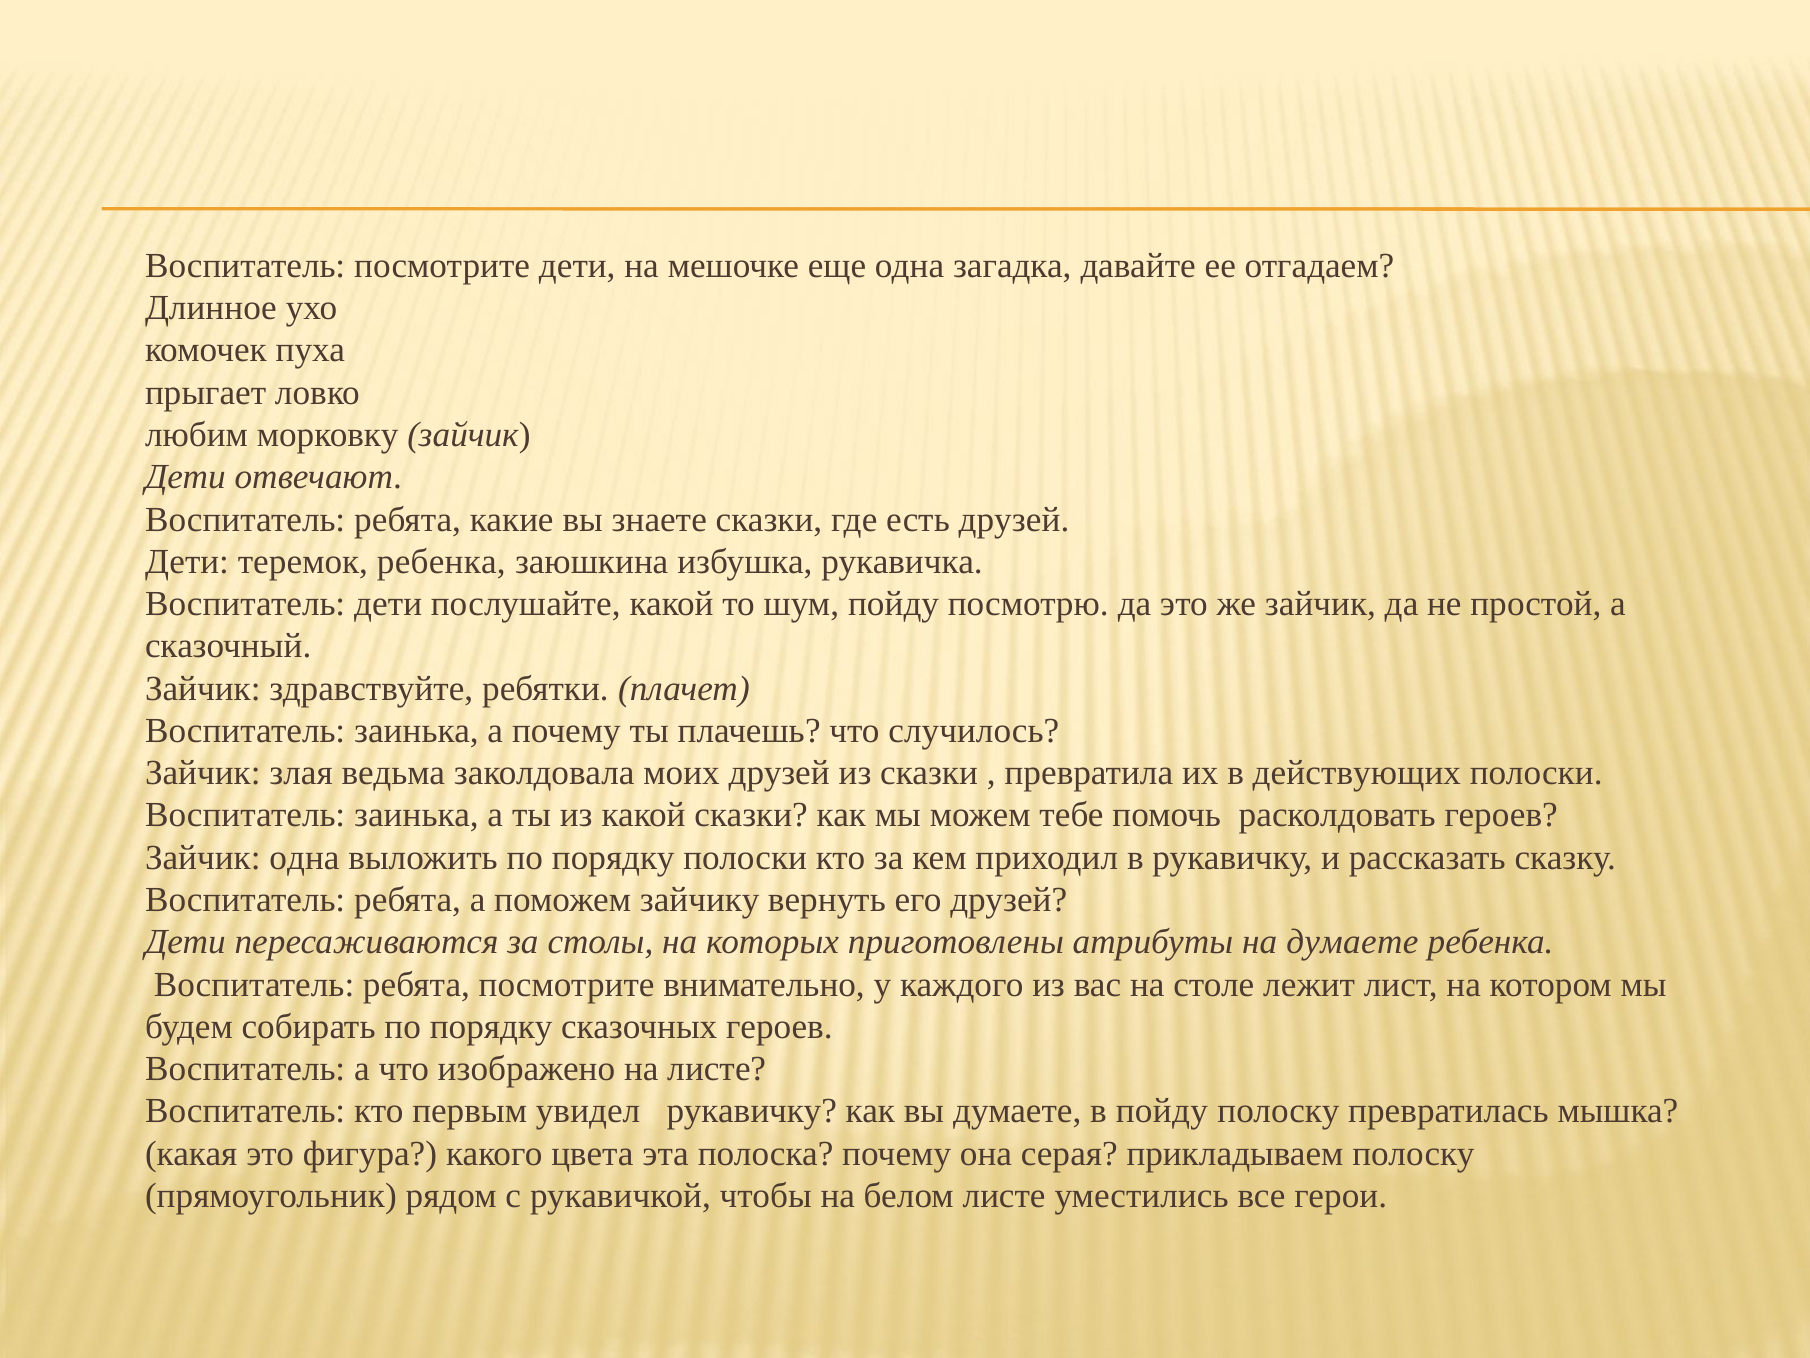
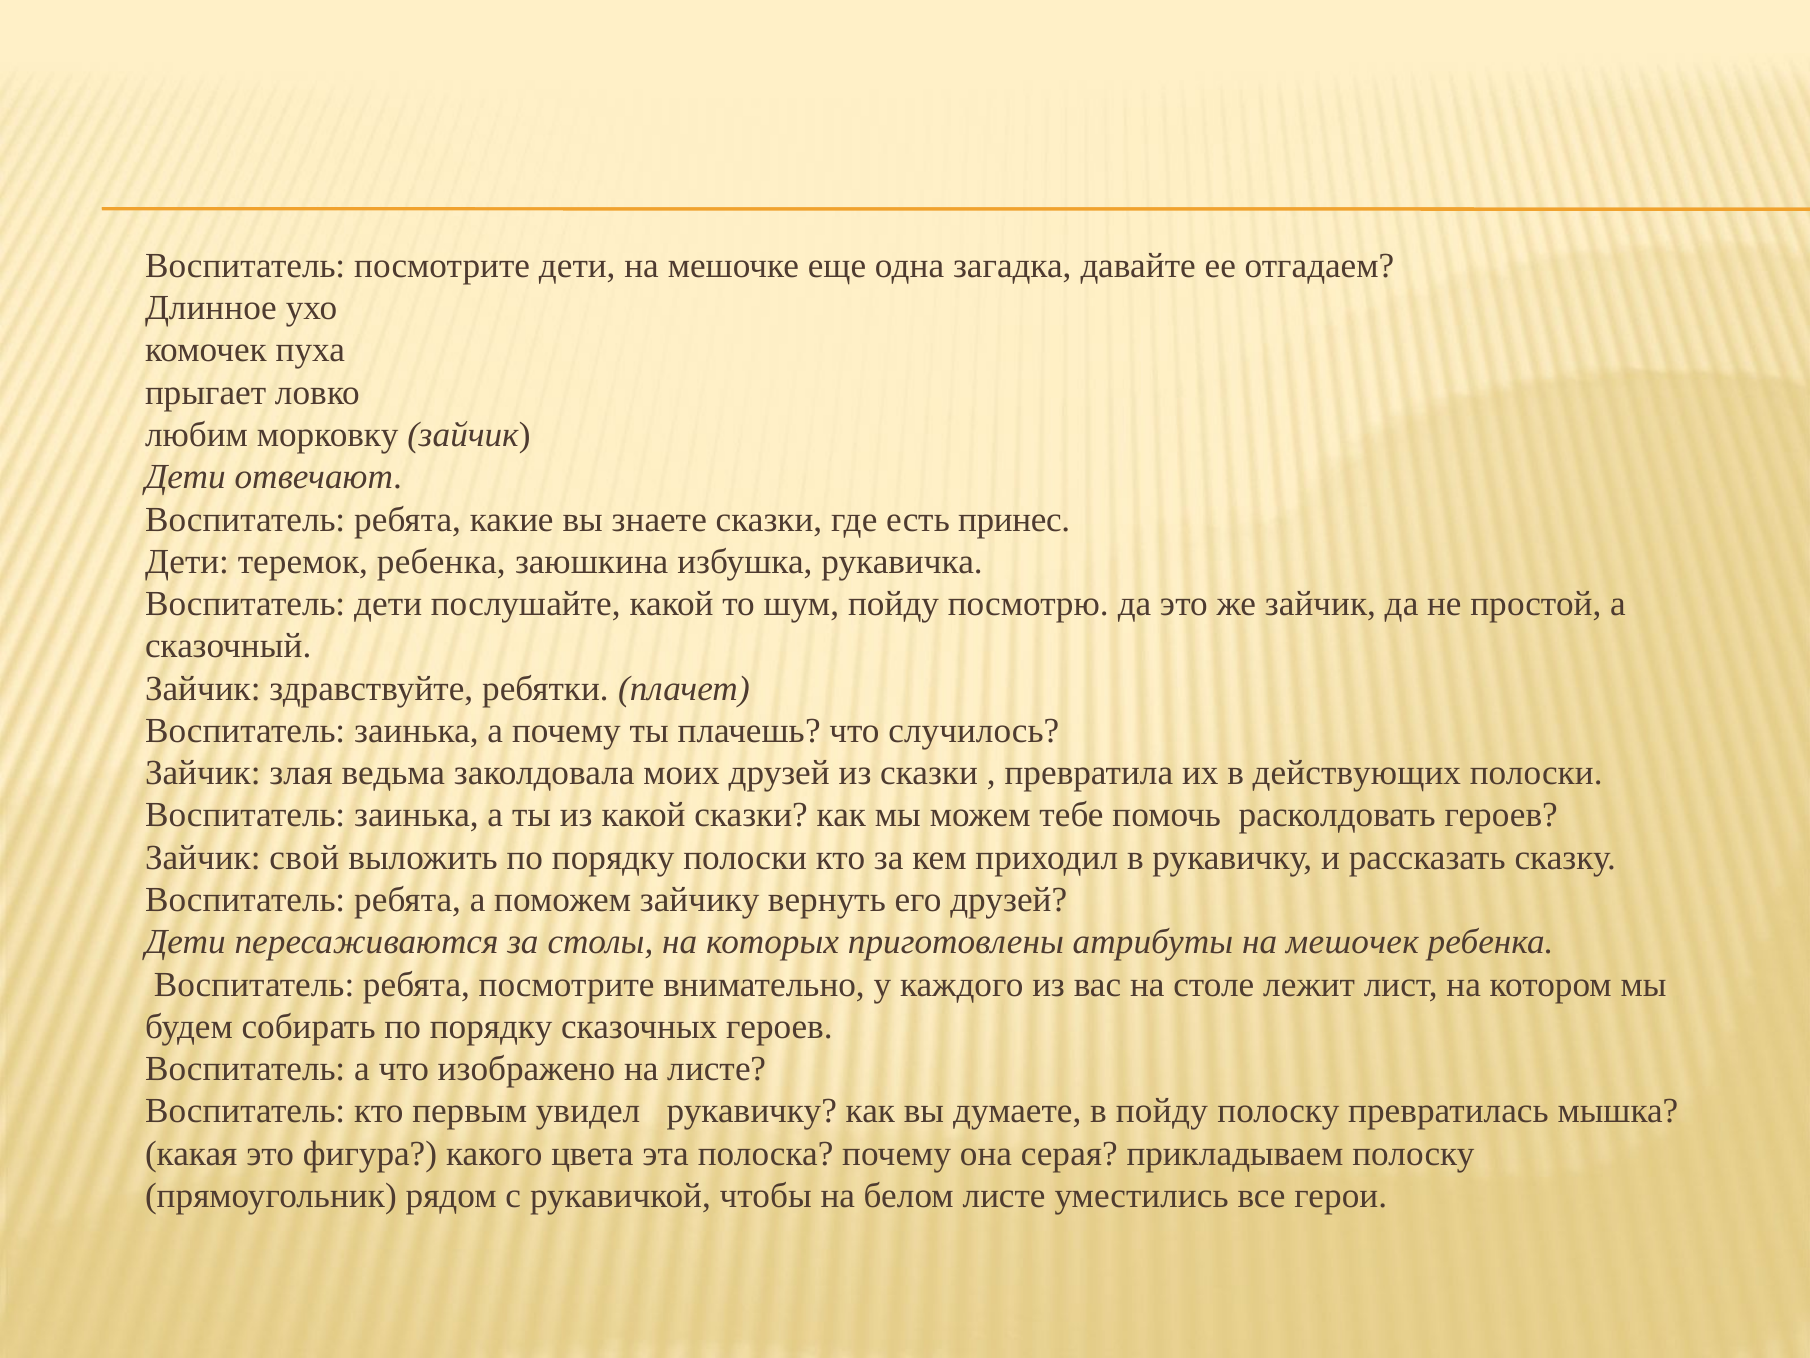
есть друзей: друзей -> принес
Зайчик одна: одна -> свой
на думаете: думаете -> мешочек
